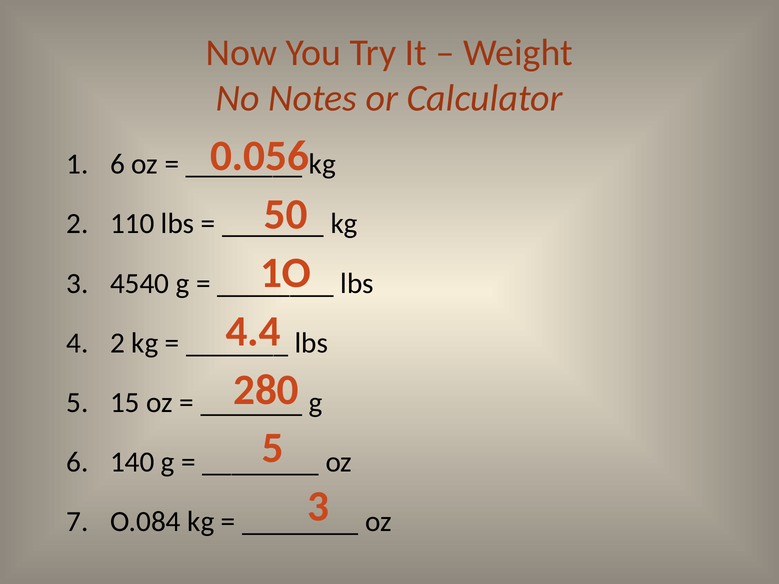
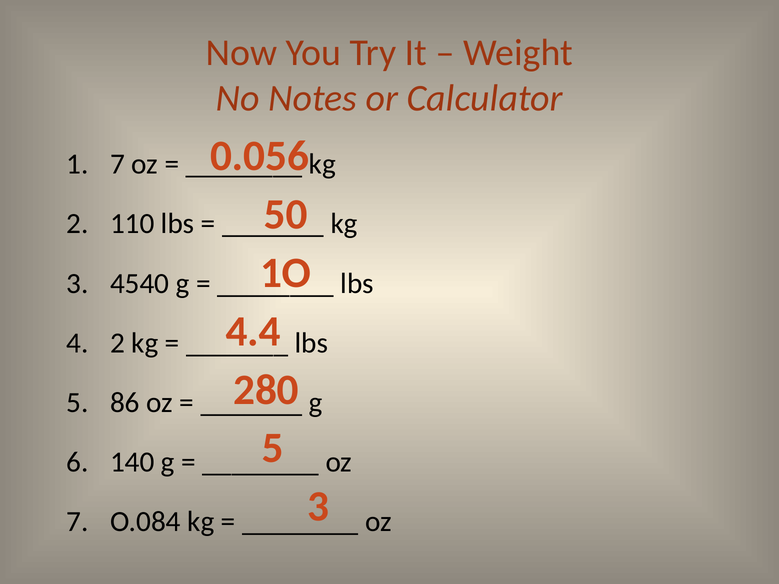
6 at (117, 164): 6 -> 7
15: 15 -> 86
